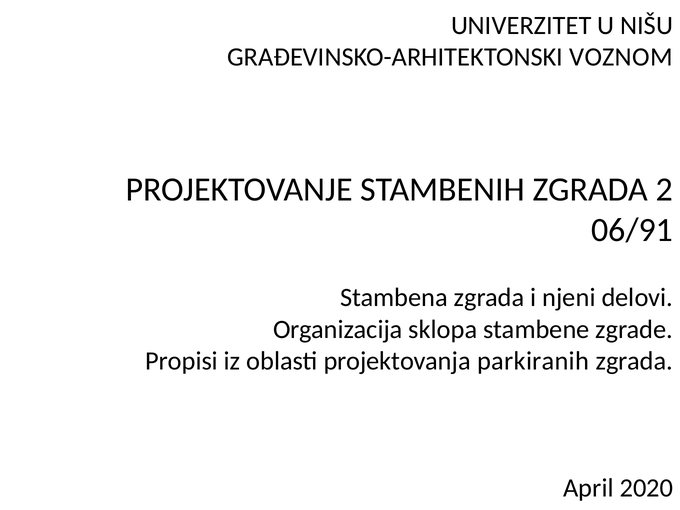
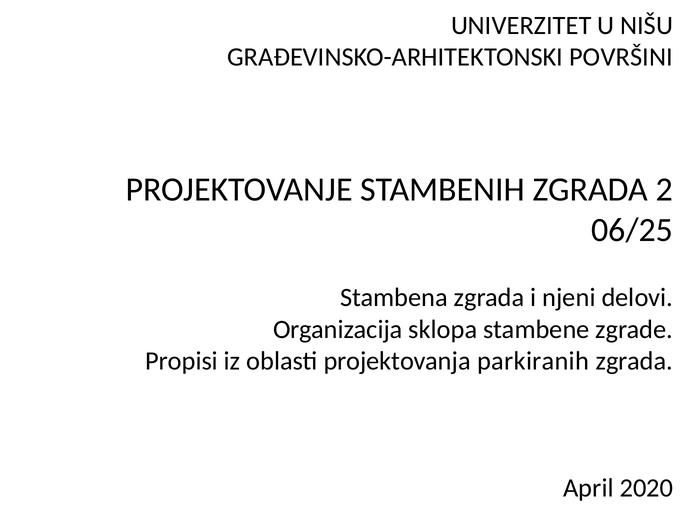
VOZNOM: VOZNOM -> POVRŠINI
06/91: 06/91 -> 06/25
